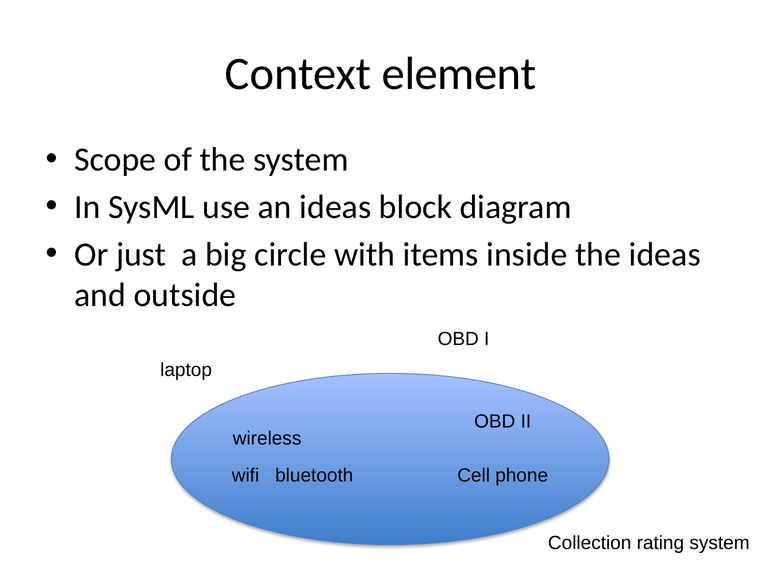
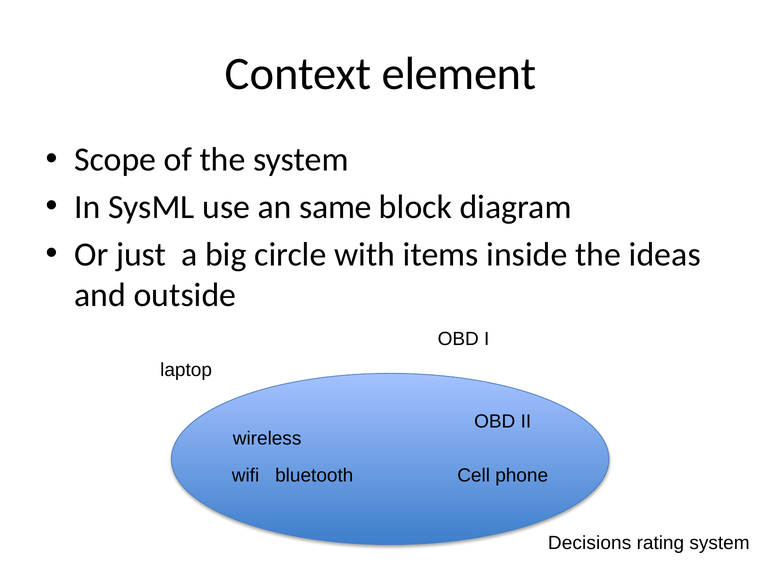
an ideas: ideas -> same
Collection: Collection -> Decisions
